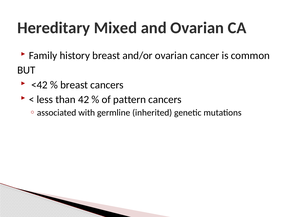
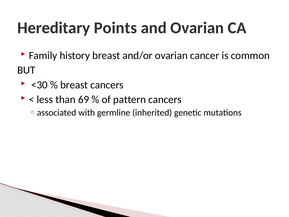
Mixed: Mixed -> Points
<42: <42 -> <30
42: 42 -> 69
